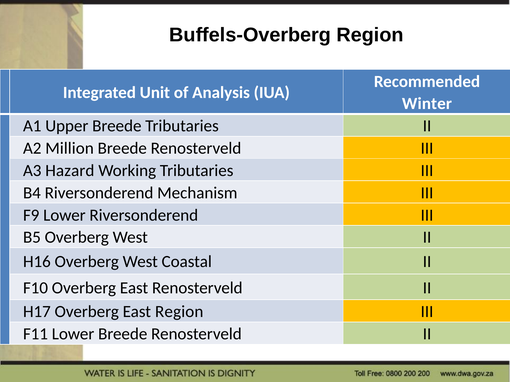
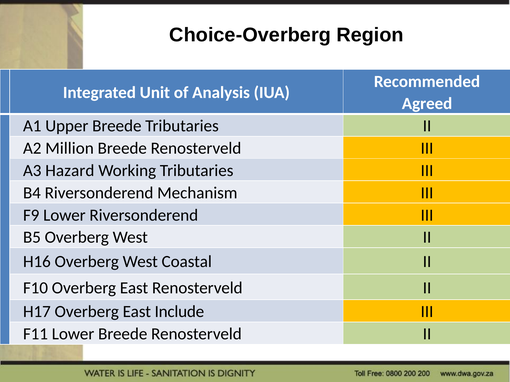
Buffels-Overberg: Buffels-Overberg -> Choice-Overberg
Winter: Winter -> Agreed
East Region: Region -> Include
